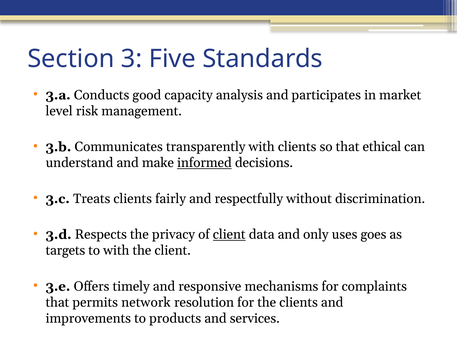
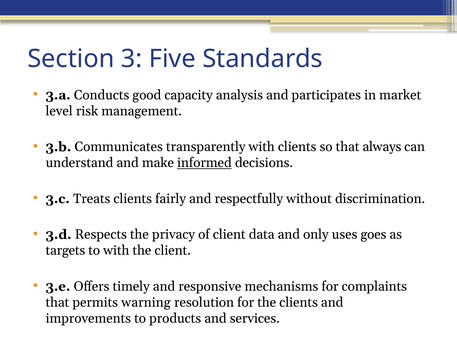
ethical: ethical -> always
client at (229, 234) underline: present -> none
network: network -> warning
